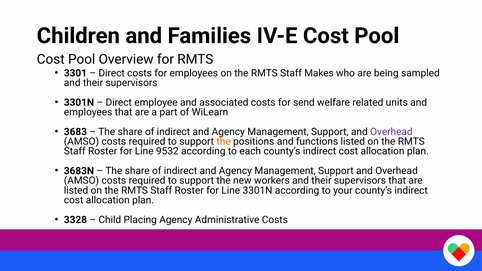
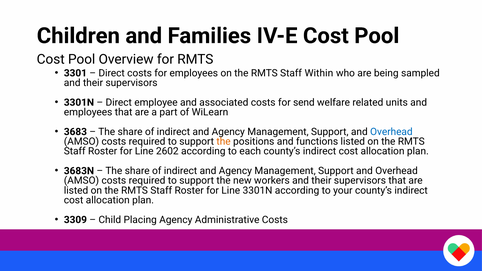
Makes: Makes -> Within
Overhead at (391, 132) colour: purple -> blue
9532: 9532 -> 2602
3328: 3328 -> 3309
